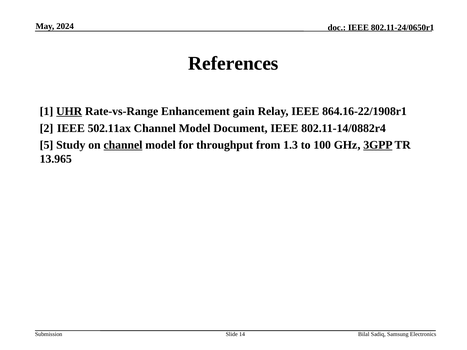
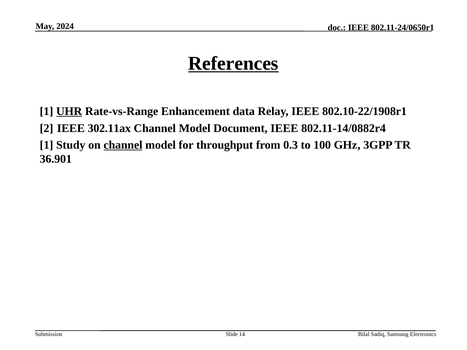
References underline: none -> present
gain: gain -> data
864.16-22/1908r1: 864.16-22/1908r1 -> 802.10-22/1908r1
502.11ax: 502.11ax -> 302.11ax
5 at (47, 145): 5 -> 1
1.3: 1.3 -> 0.3
3GPP underline: present -> none
13.965: 13.965 -> 36.901
